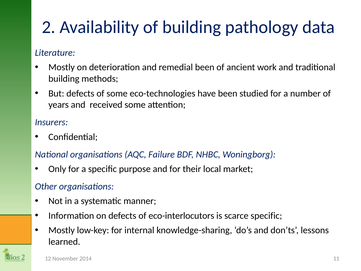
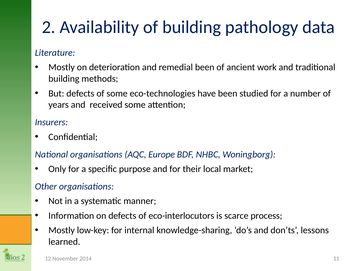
Failure: Failure -> Europe
scarce specific: specific -> process
